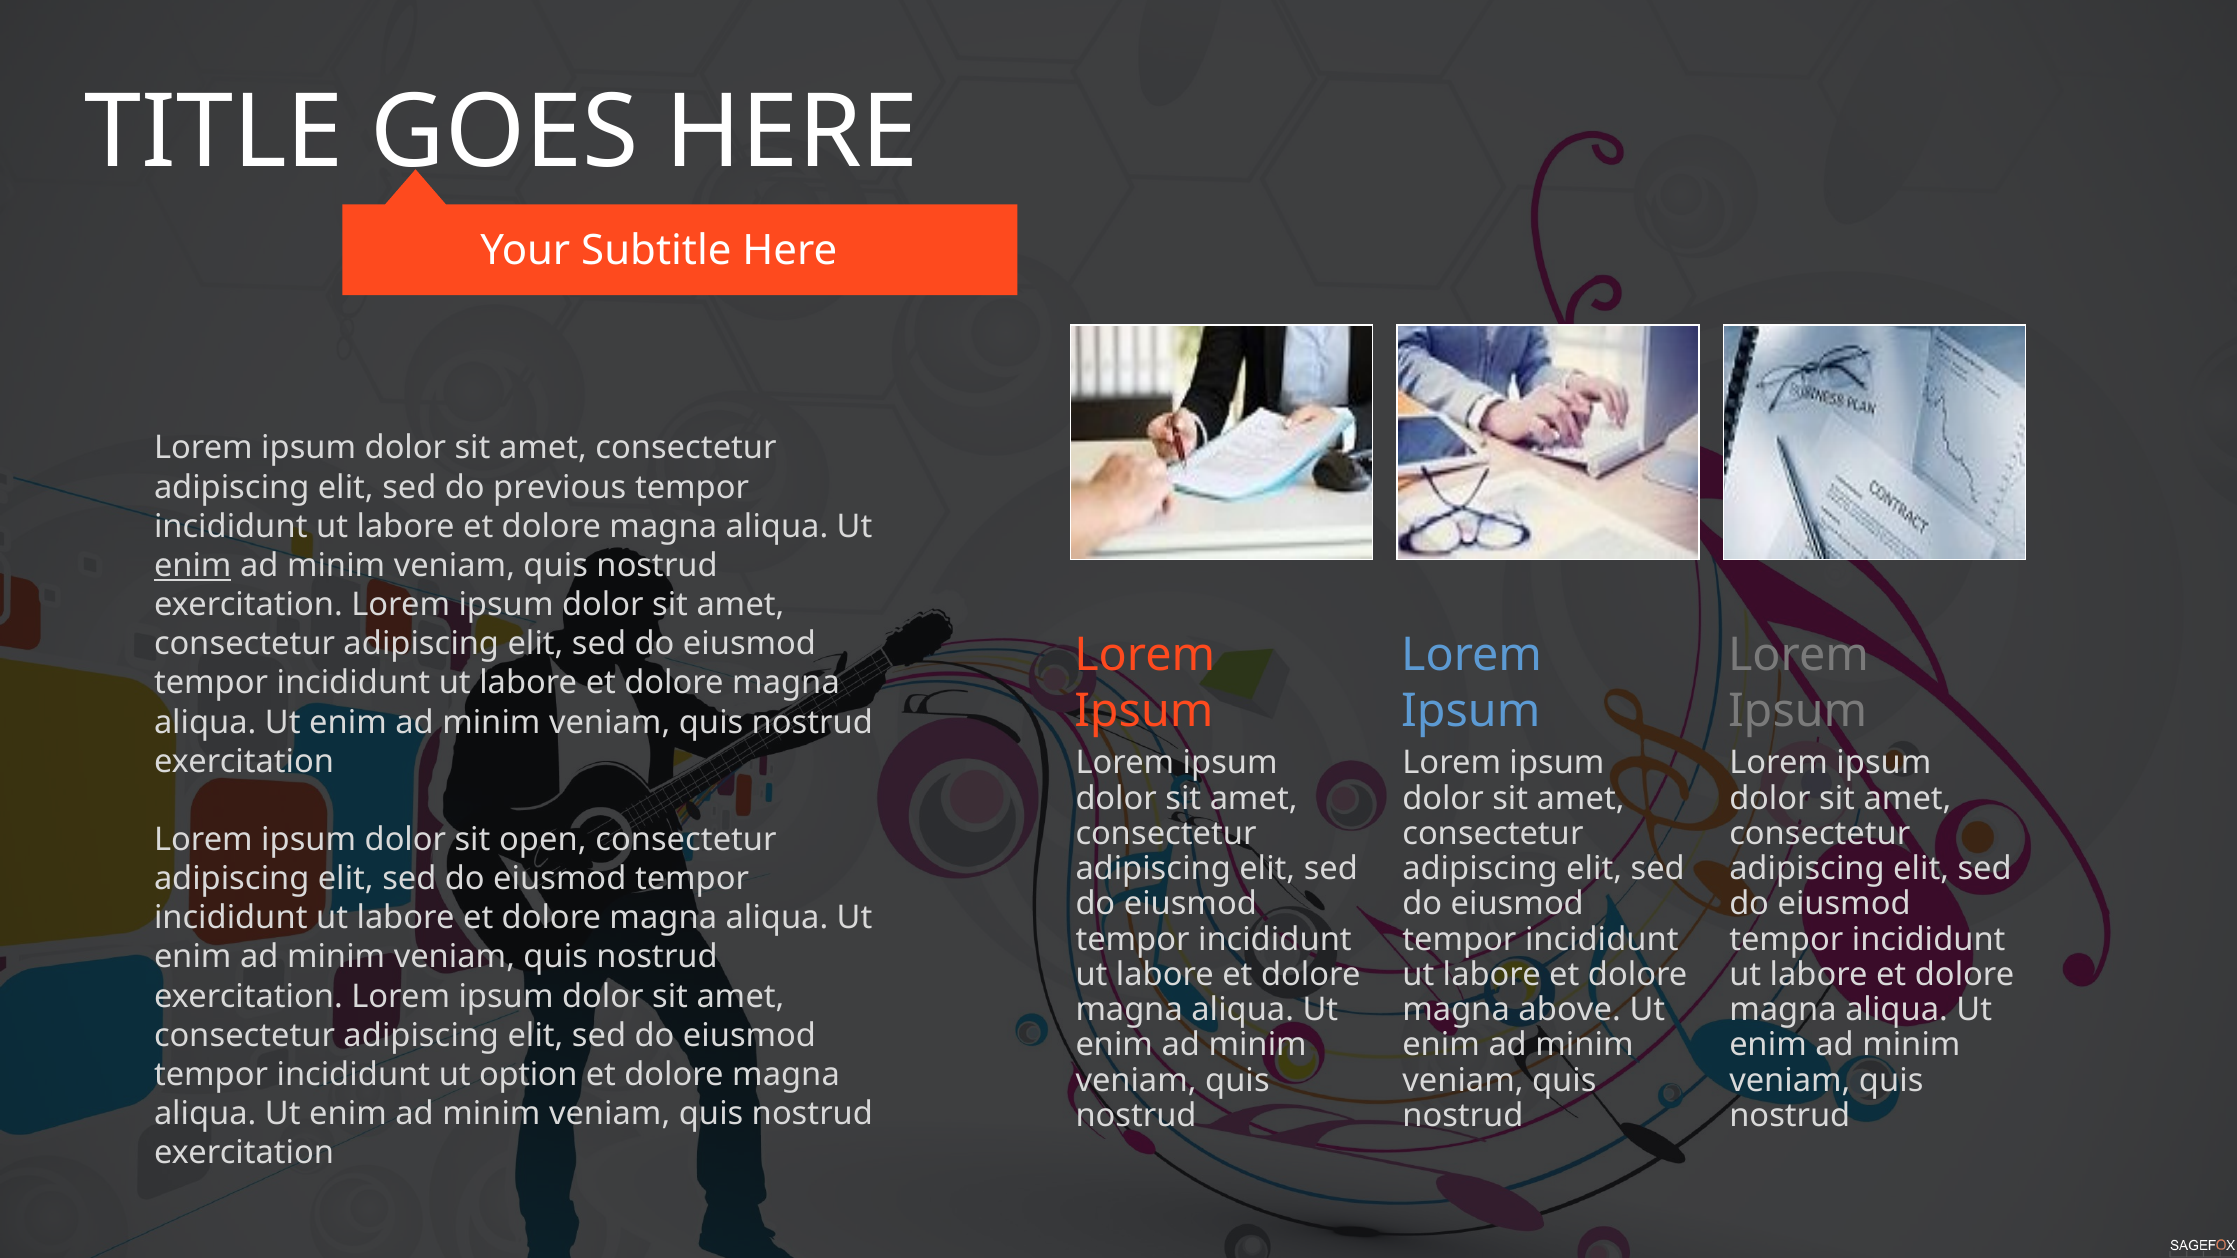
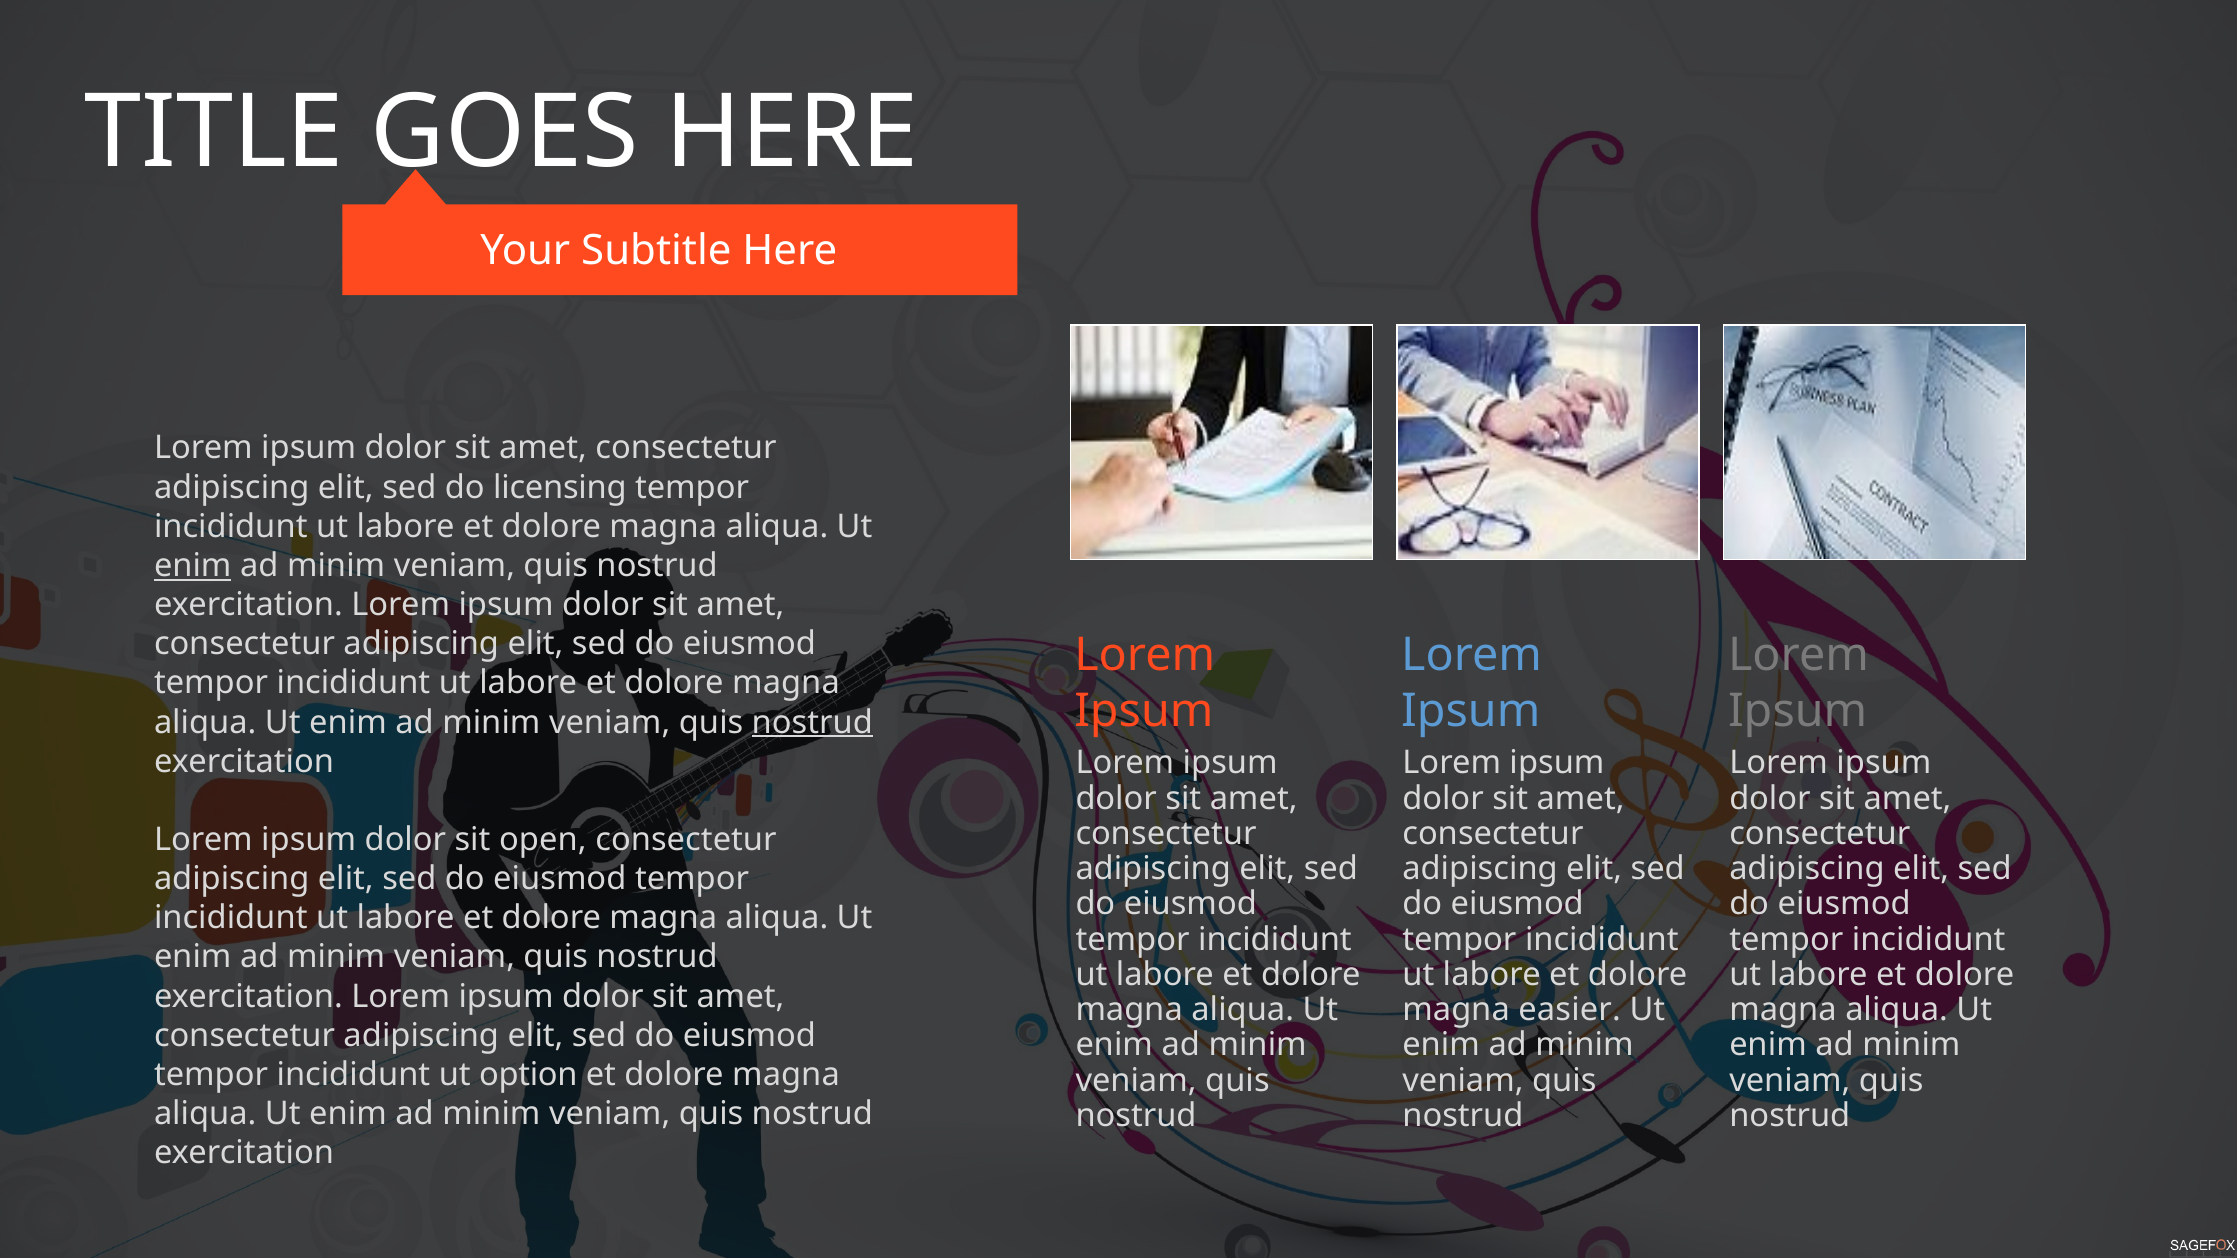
previous: previous -> licensing
nostrud at (812, 722) underline: none -> present
above: above -> easier
